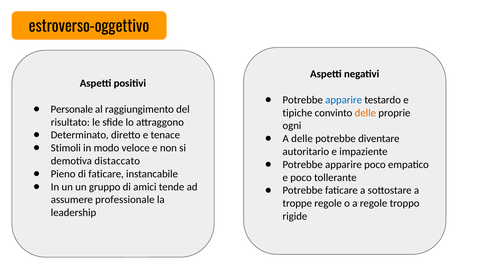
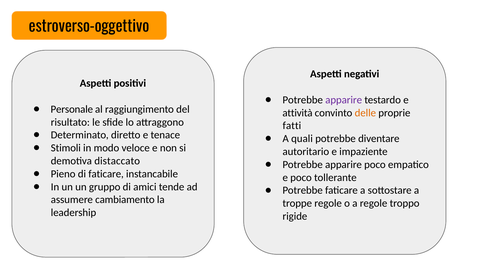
apparire at (344, 100) colour: blue -> purple
tipiche: tipiche -> attività
ogni: ogni -> fatti
A delle: delle -> quali
professionale: professionale -> cambiamento
